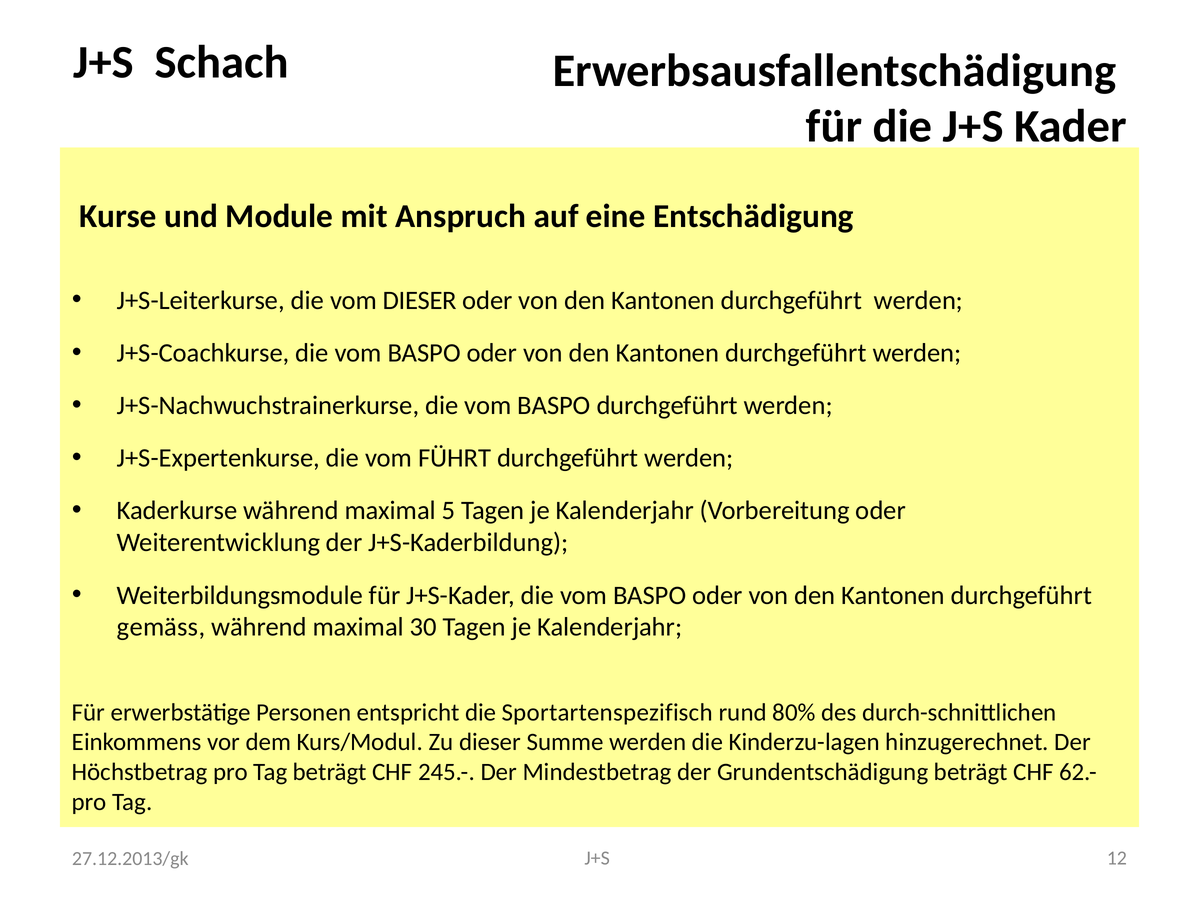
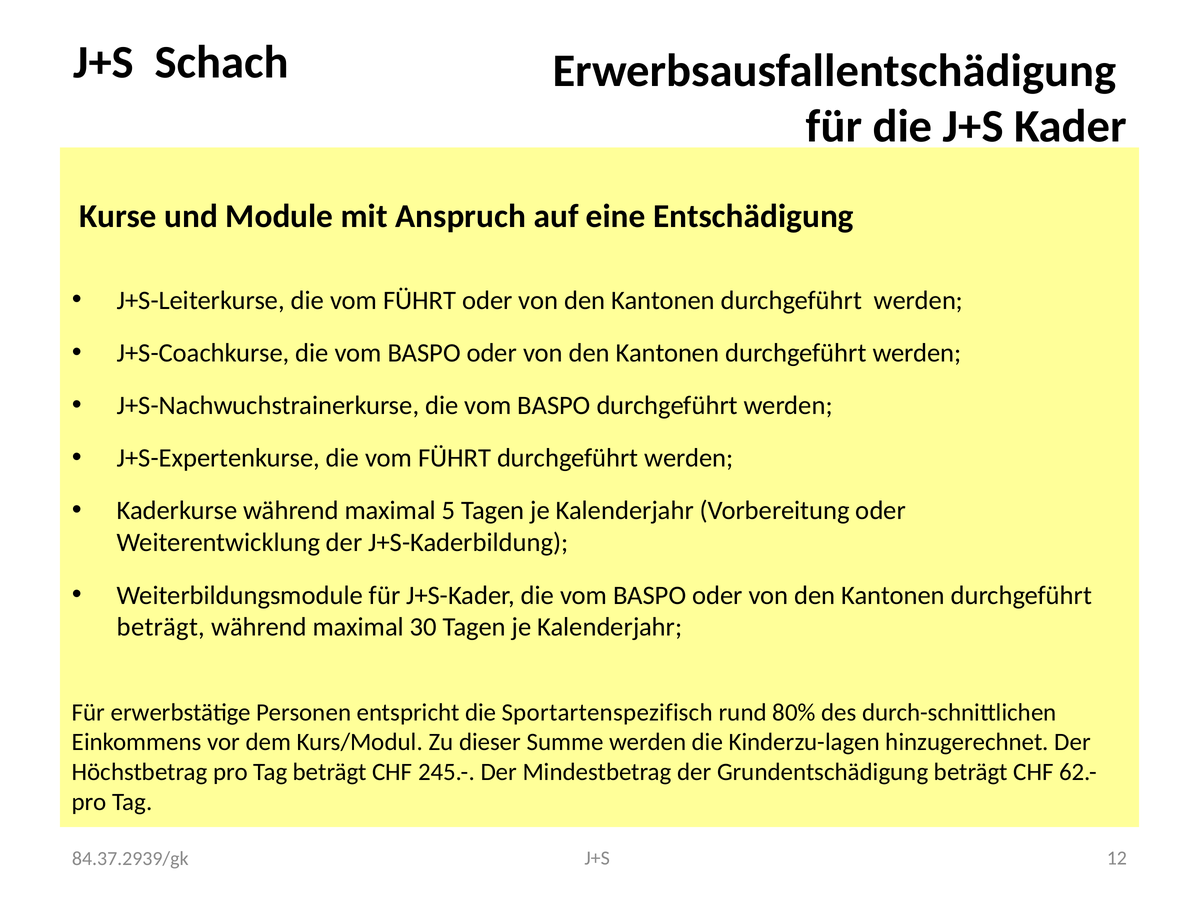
J+S-Leiterkurse die vom DIESER: DIESER -> FÜHRT
gemäss at (161, 627): gemäss -> beträgt
27.12.2013/gk: 27.12.2013/gk -> 84.37.2939/gk
